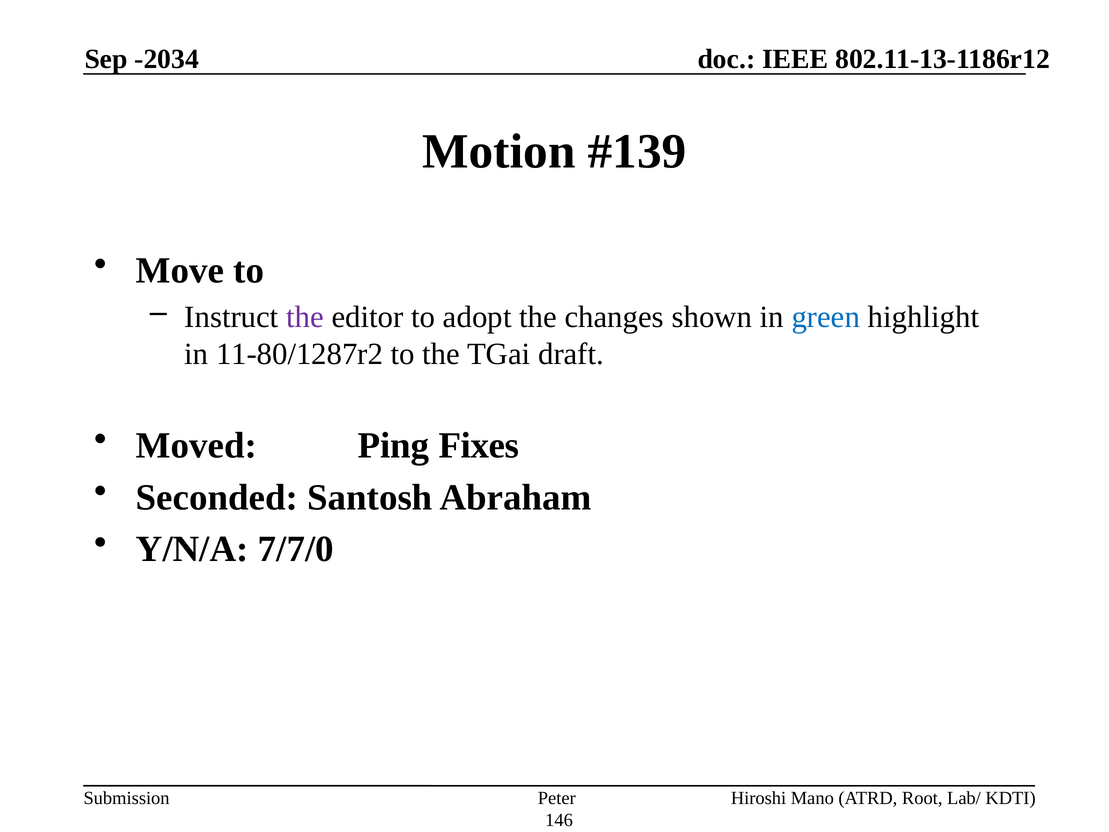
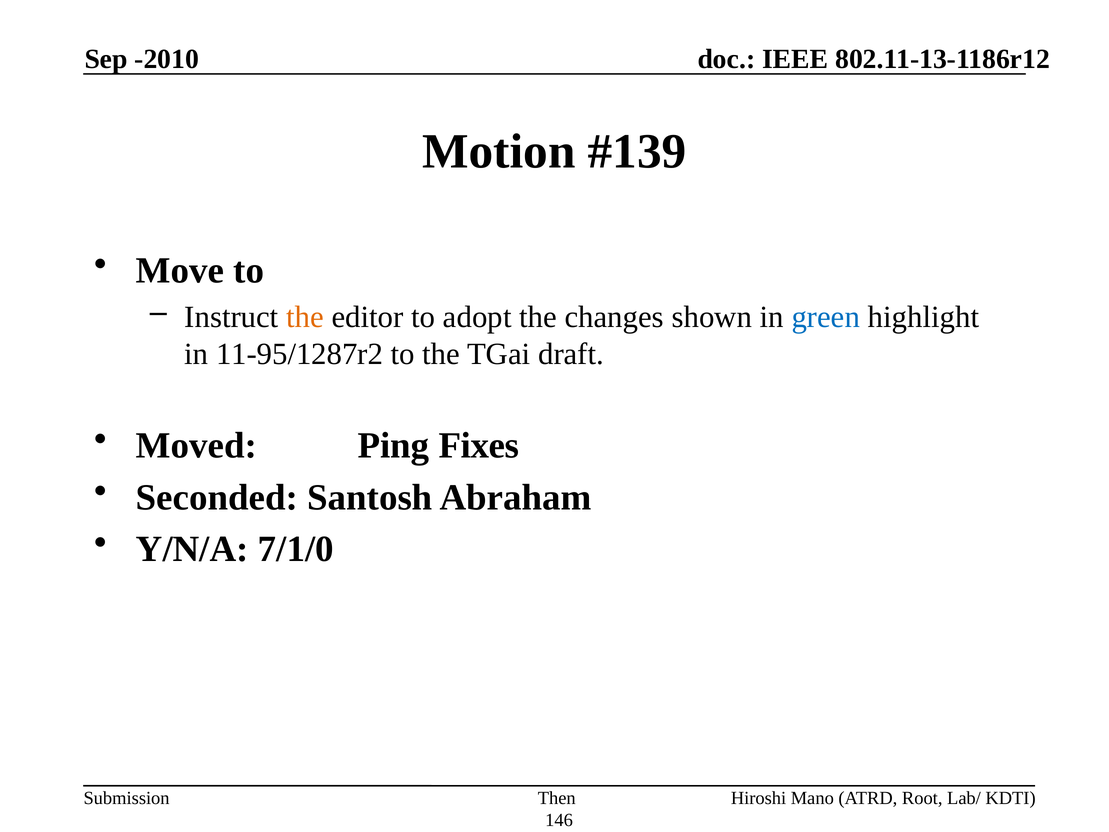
-2034: -2034 -> -2010
the at (305, 317) colour: purple -> orange
11-80/1287r2: 11-80/1287r2 -> 11-95/1287r2
7/7/0: 7/7/0 -> 7/1/0
Peter: Peter -> Then
